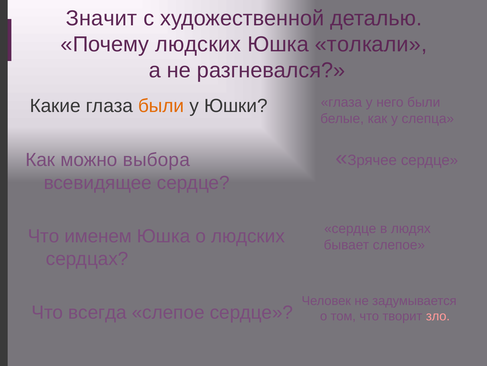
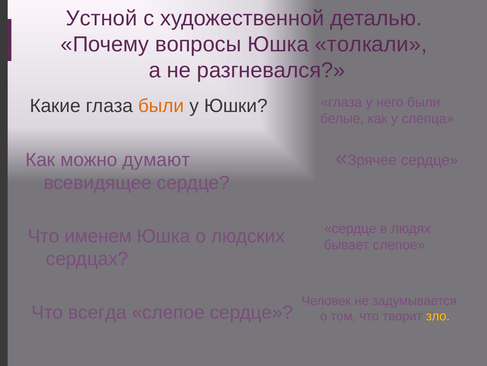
Значит: Значит -> Устной
Почему людских: людских -> вопросы
выбора: выбора -> думают
зло colour: pink -> yellow
